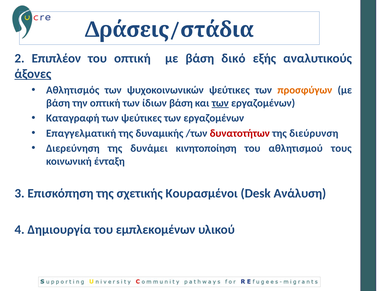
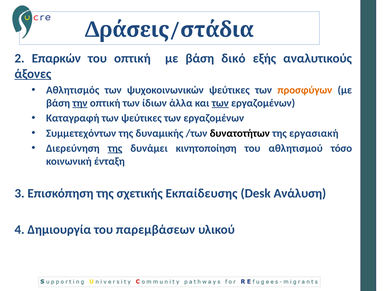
Επιπλέον: Επιπλέον -> Επαρκών
την underline: none -> present
ίδιων βάση: βάση -> άλλα
Επαγγελματική: Επαγγελματική -> Συμμετεχόντων
δυνατοτήτων colour: red -> black
διεύρυνση: διεύρυνση -> εργασιακή
της at (115, 148) underline: none -> present
τους: τους -> τόσο
Κουρασμένοι: Κουρασμένοι -> Εκπαίδευσης
εμπλεκομένων: εμπλεκομένων -> παρεμβάσεων
